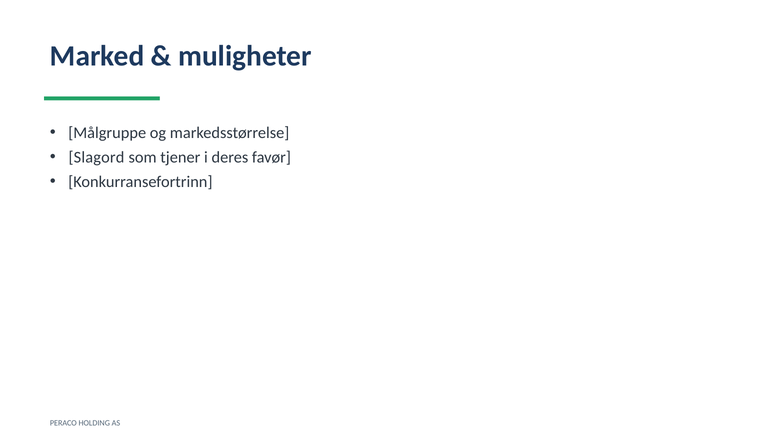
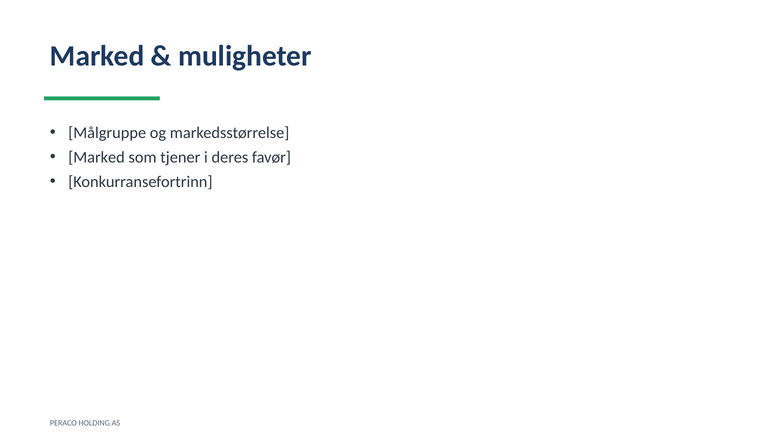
Slagord at (96, 157): Slagord -> Marked
